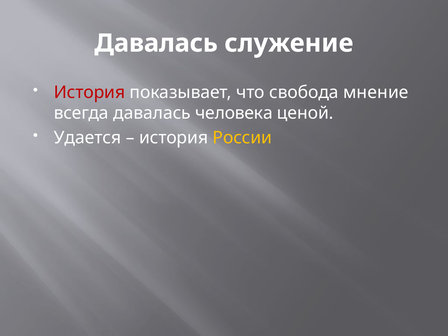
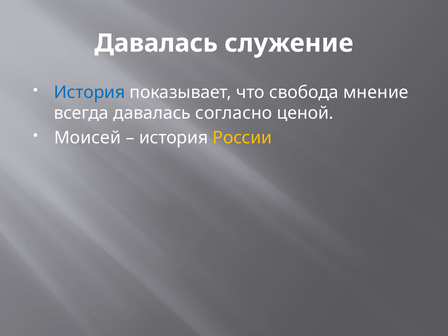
История at (89, 92) colour: red -> blue
человека: человека -> согласно
Удается: Удается -> Моисей
